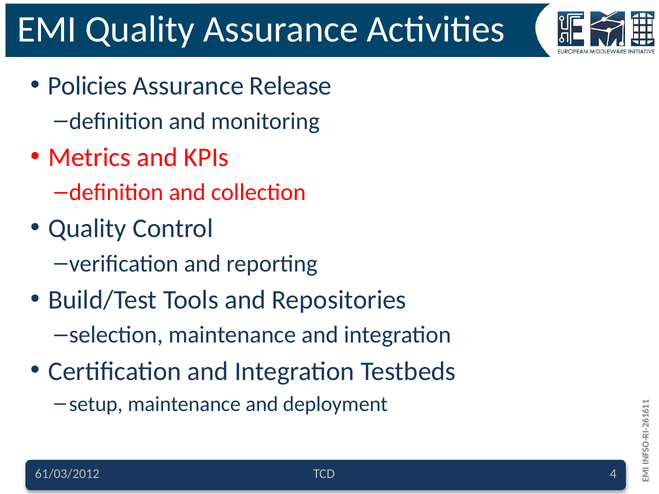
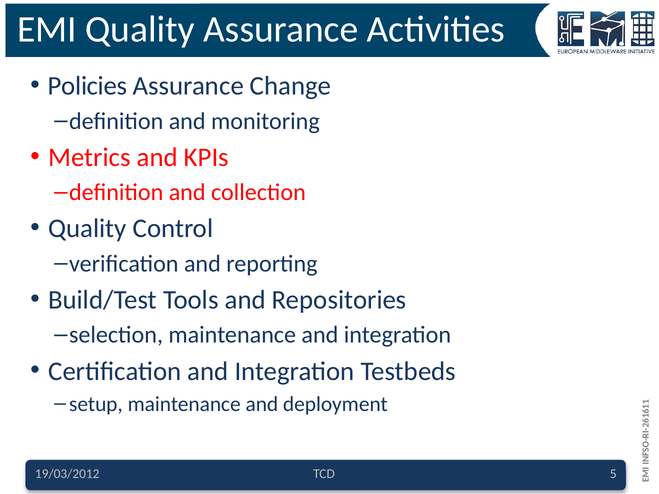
Release: Release -> Change
61/03/2012: 61/03/2012 -> 19/03/2012
4: 4 -> 5
